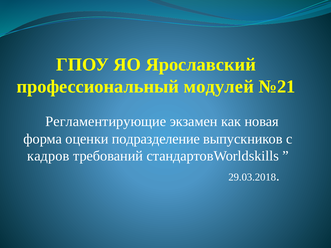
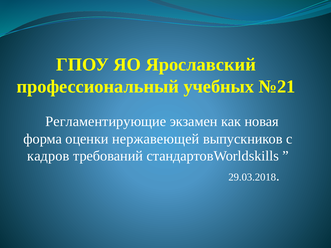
модулей: модулей -> учебных
подразделение: подразделение -> нержавеющей
